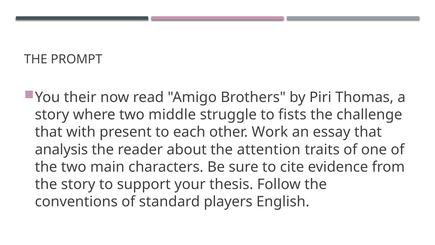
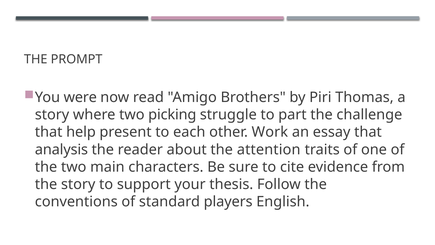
their: their -> were
middle: middle -> picking
fists: fists -> part
with: with -> help
